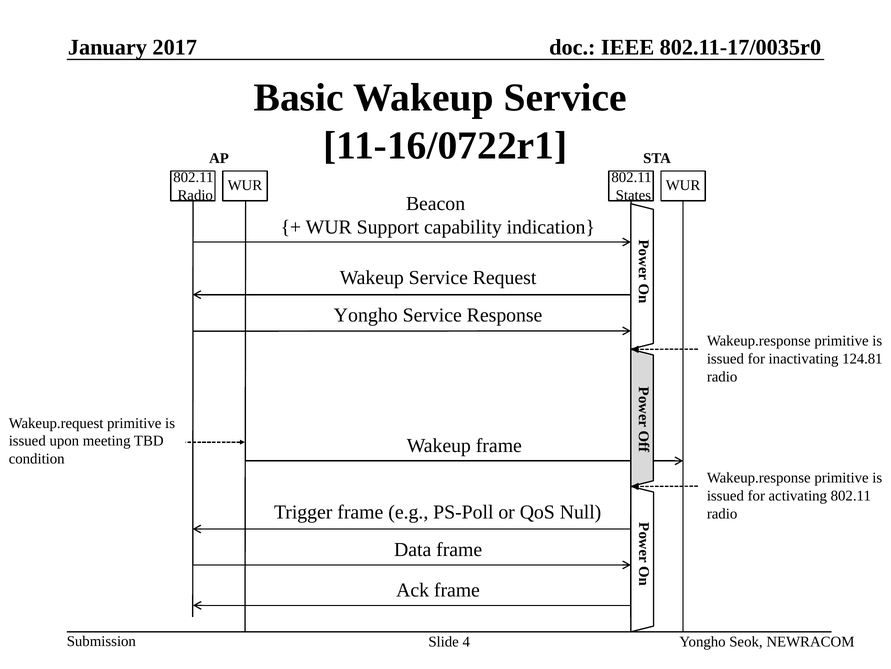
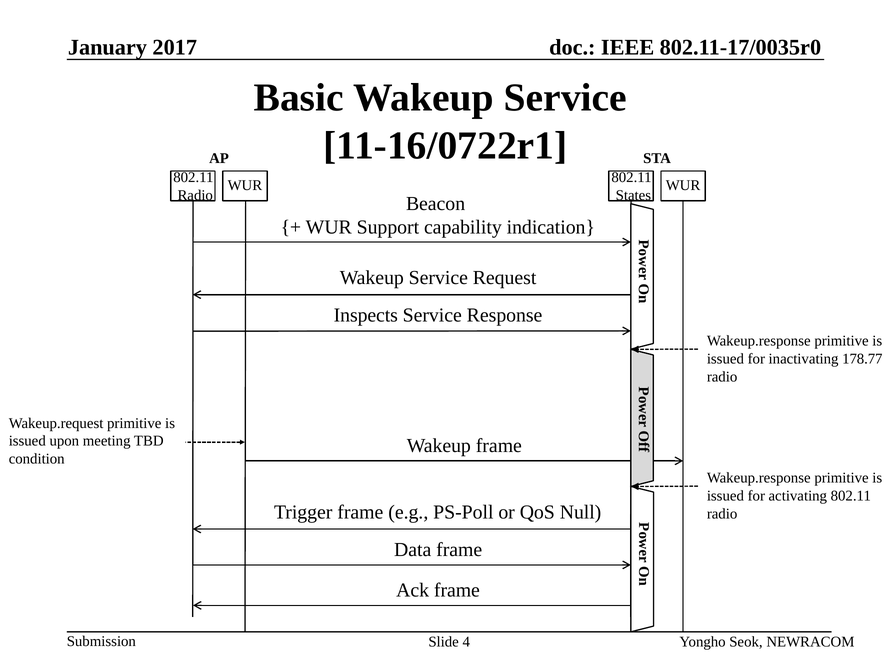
Yongho at (366, 315): Yongho -> Inspects
124.81: 124.81 -> 178.77
